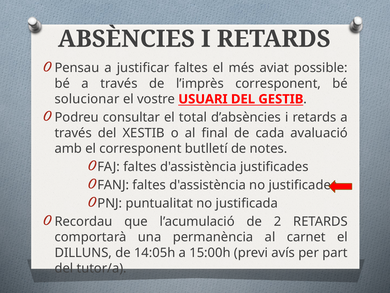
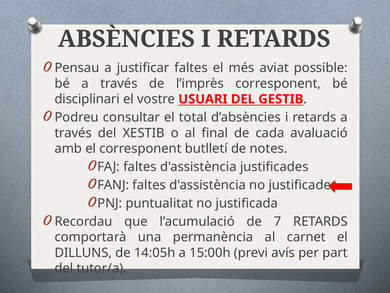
solucionar: solucionar -> disciplinari
2: 2 -> 7
